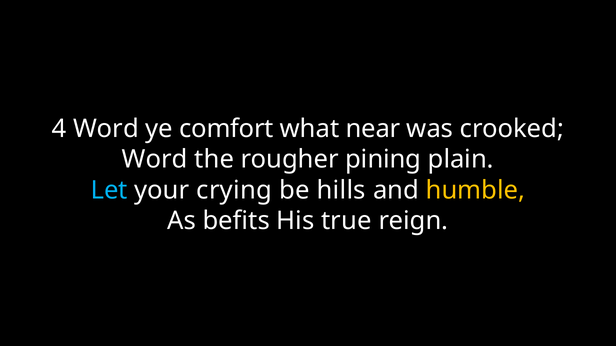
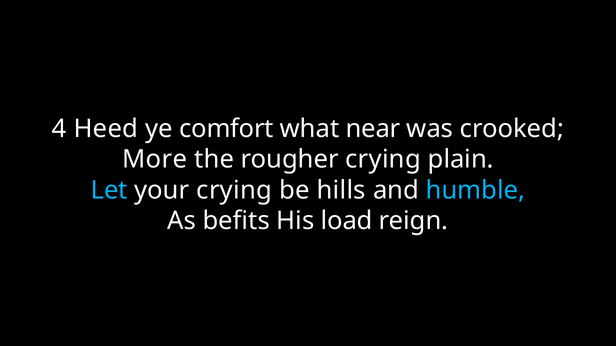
4 Word: Word -> Heed
Word at (155, 160): Word -> More
rougher pining: pining -> crying
humble colour: yellow -> light blue
true: true -> load
